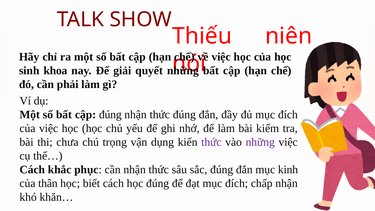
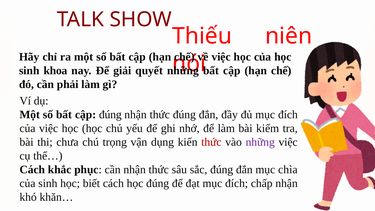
thức at (211, 142) colour: purple -> red
kinh: kinh -> chìa
của thân: thân -> sinh
